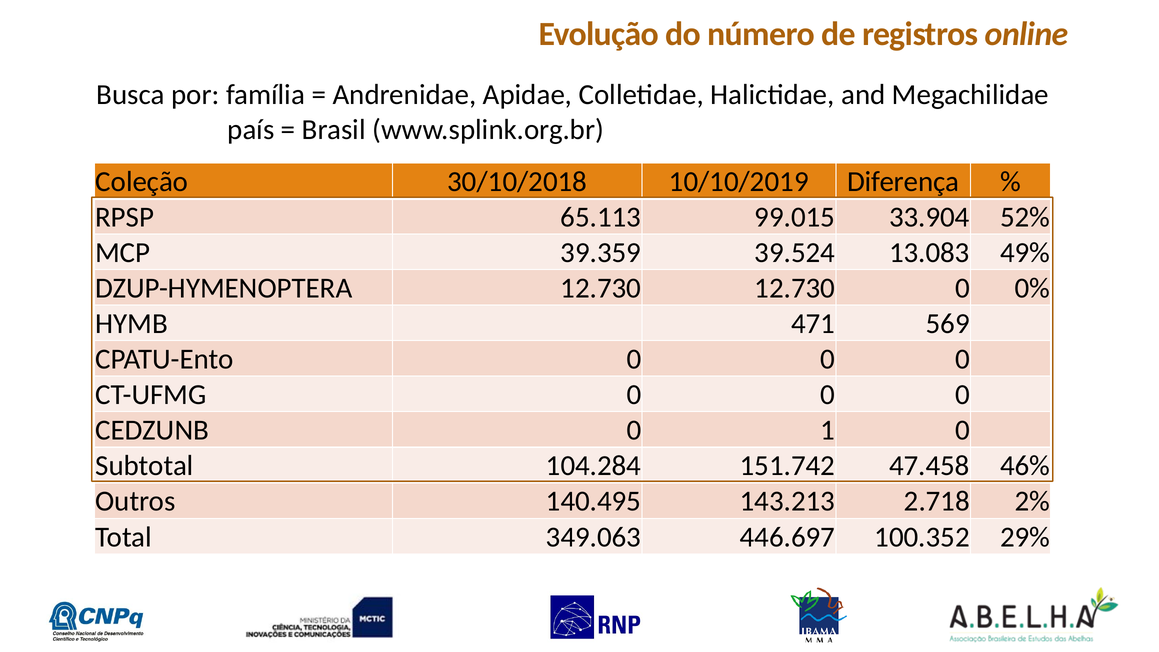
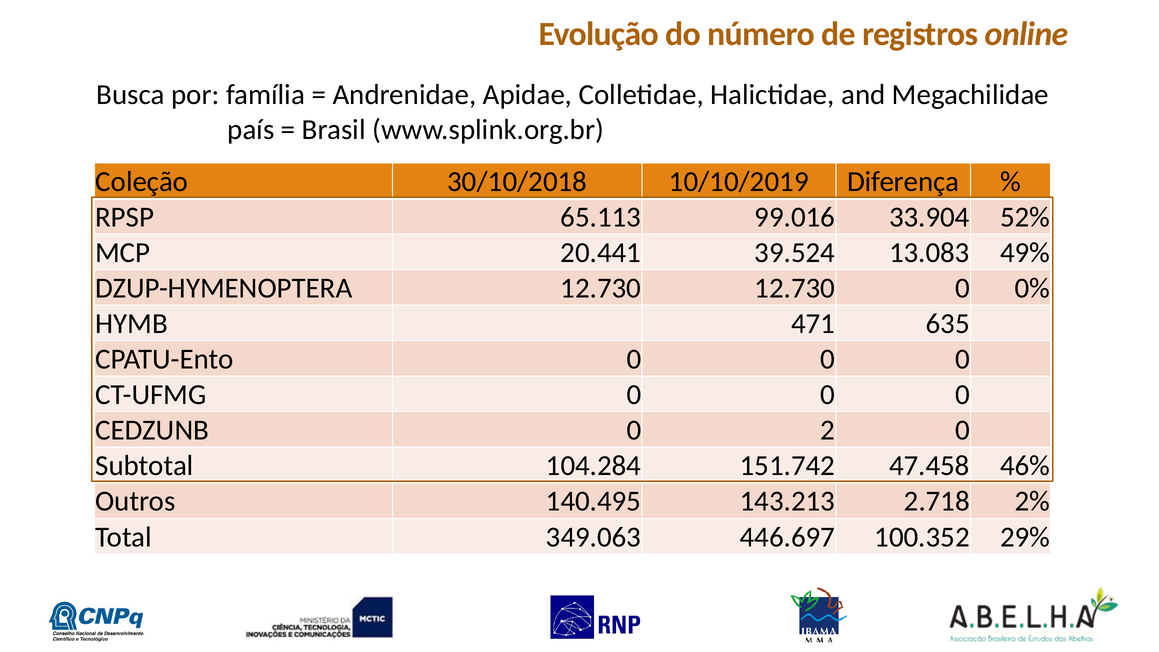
99.015: 99.015 -> 99.016
39.359: 39.359 -> 20.441
569: 569 -> 635
1: 1 -> 2
